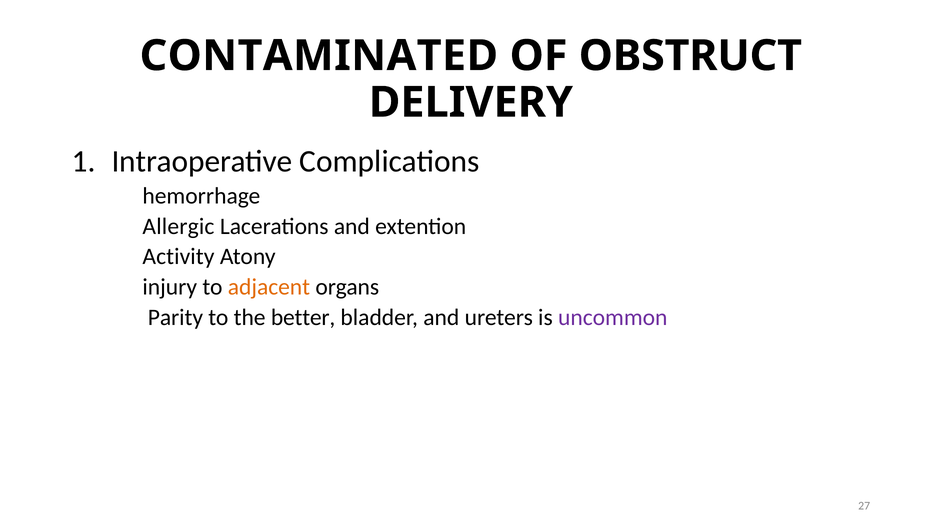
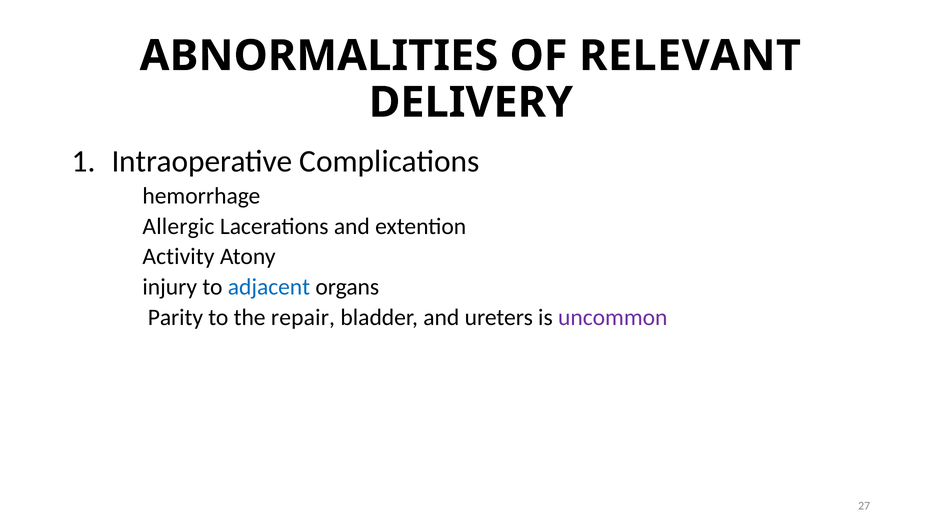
CONTAMINATED: CONTAMINATED -> ABNORMALITIES
OBSTRUCT: OBSTRUCT -> RELEVANT
adjacent colour: orange -> blue
better: better -> repair
